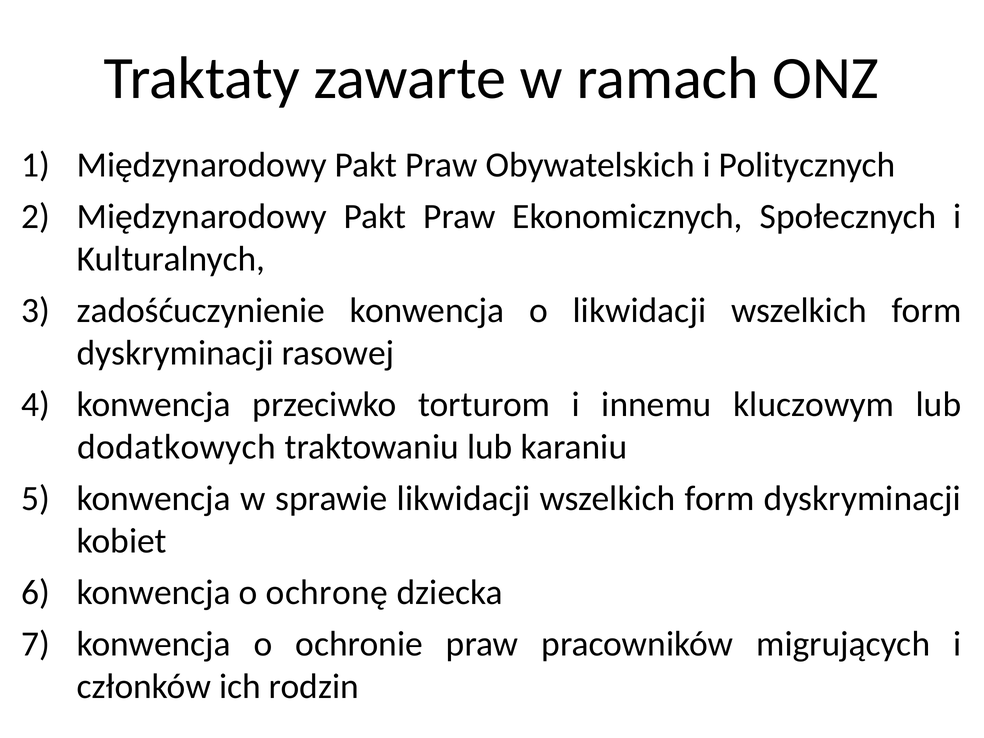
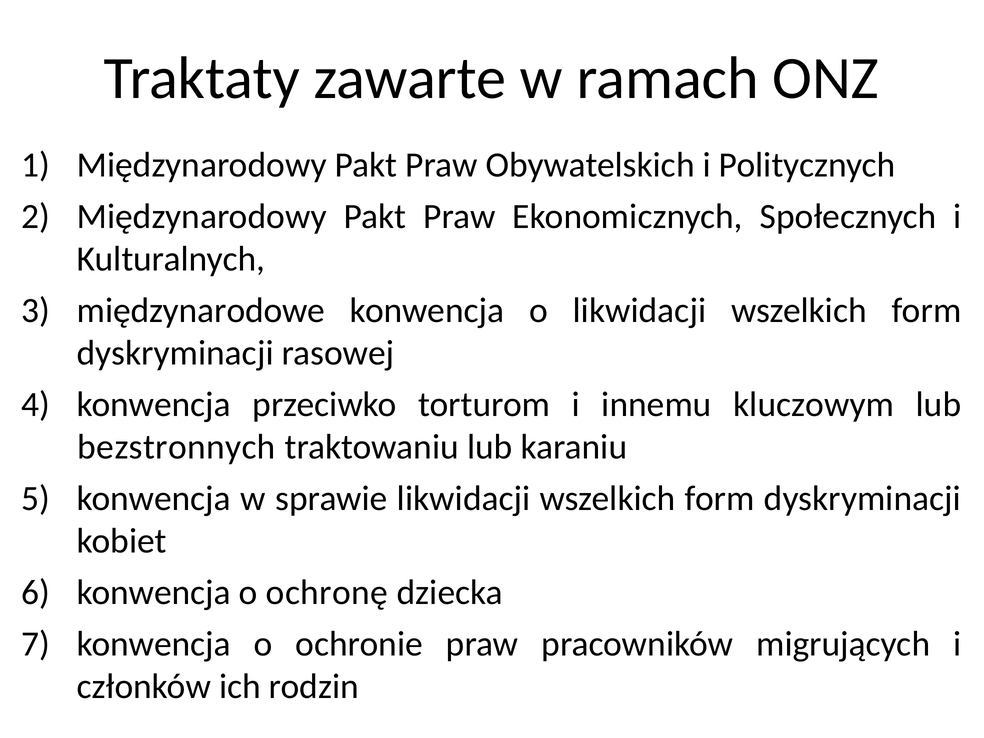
zadośćuczynienie: zadośćuczynienie -> międzynarodowe
dodatkowych: dodatkowych -> bezstronnych
